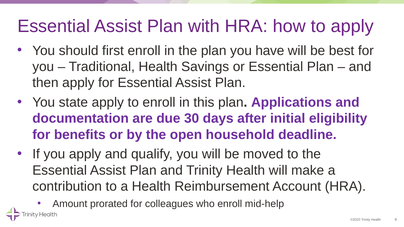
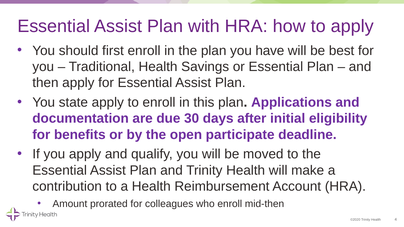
household: household -> participate
mid-help: mid-help -> mid-then
